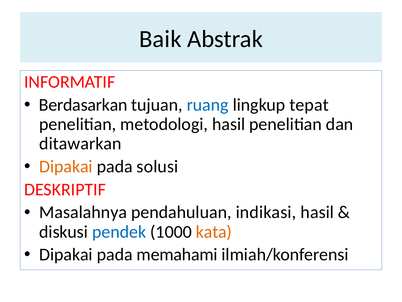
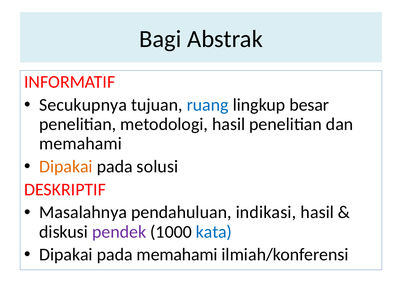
Baik: Baik -> Bagi
Berdasarkan: Berdasarkan -> Secukupnya
tepat: tepat -> besar
ditawarkan at (80, 143): ditawarkan -> memahami
pendek colour: blue -> purple
kata colour: orange -> blue
